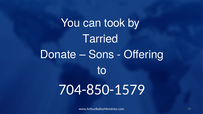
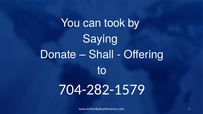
Tarried: Tarried -> Saying
Sons: Sons -> Shall
704-850-1579: 704-850-1579 -> 704-282-1579
